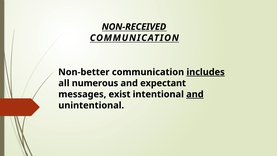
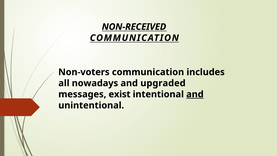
Non-better: Non-better -> Non-voters
includes underline: present -> none
numerous: numerous -> nowadays
expectant: expectant -> upgraded
